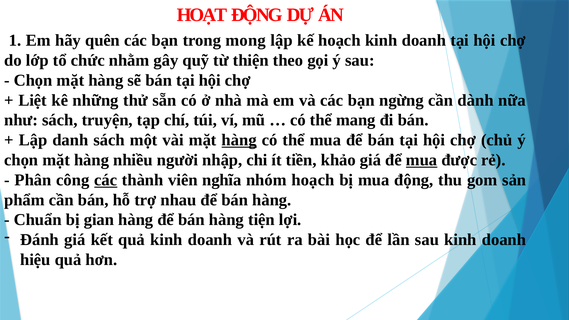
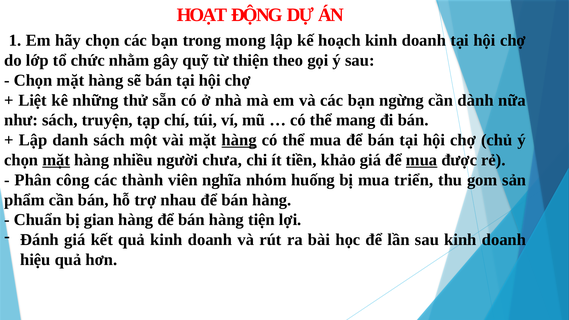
hãy quên: quên -> chọn
mặt at (56, 160) underline: none -> present
nhập: nhập -> chưa
các at (106, 180) underline: present -> none
nhóm hoạch: hoạch -> huống
mua động: động -> triển
